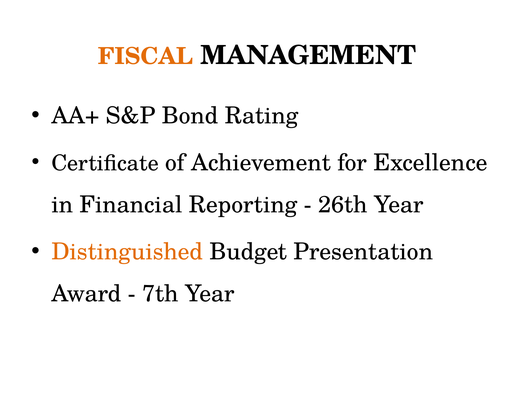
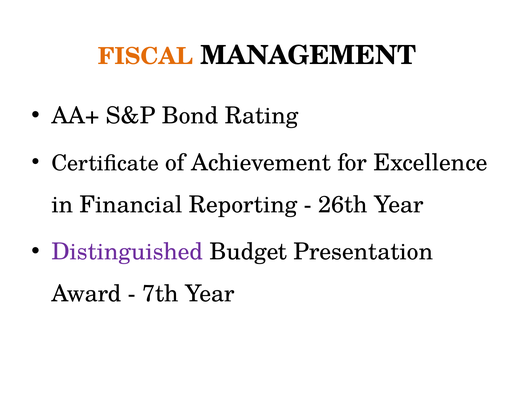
Distinguished colour: orange -> purple
